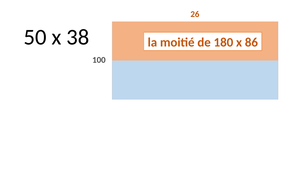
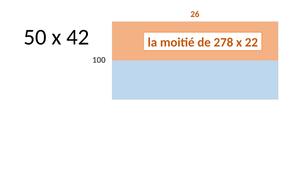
38: 38 -> 42
180: 180 -> 278
86 at (251, 42): 86 -> 22
